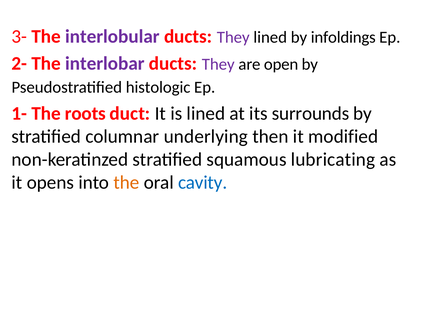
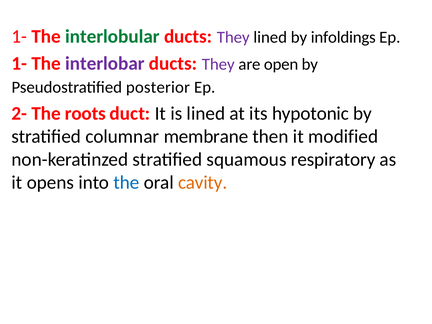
3- at (19, 37): 3- -> 1-
interlobular colour: purple -> green
2- at (19, 64): 2- -> 1-
histologic: histologic -> posterior
1-: 1- -> 2-
surrounds: surrounds -> hypotonic
underlying: underlying -> membrane
lubricating: lubricating -> respiratory
the at (126, 183) colour: orange -> blue
cavity colour: blue -> orange
